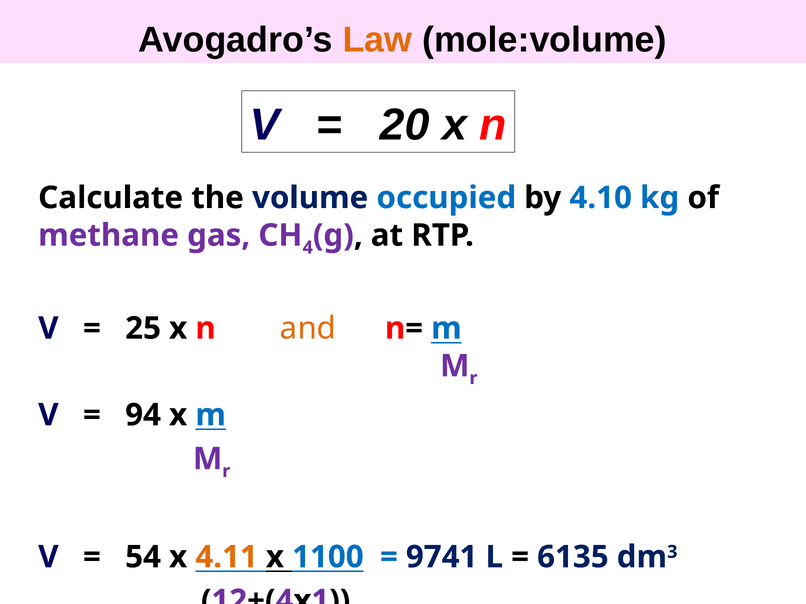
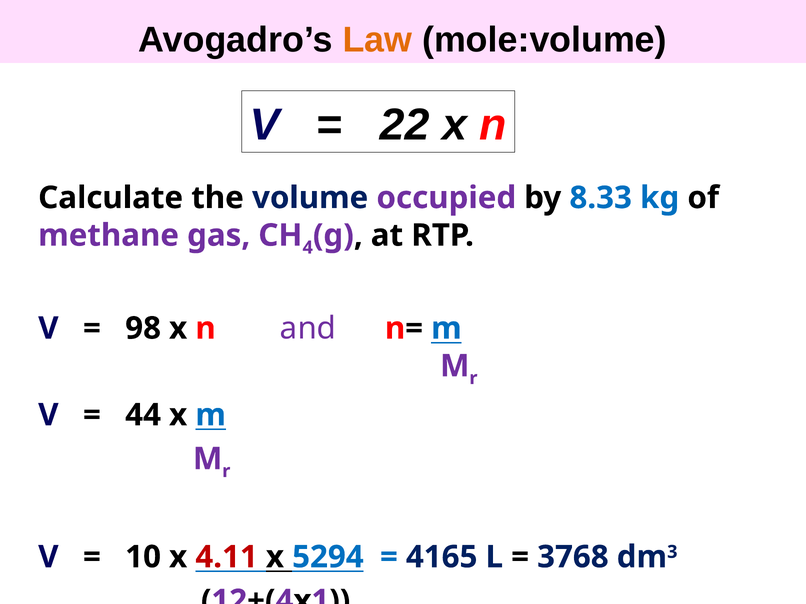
20: 20 -> 22
occupied colour: blue -> purple
4.10: 4.10 -> 8.33
25: 25 -> 98
and colour: orange -> purple
94: 94 -> 44
54: 54 -> 10
4.11 colour: orange -> red
1100: 1100 -> 5294
9741: 9741 -> 4165
6135: 6135 -> 3768
